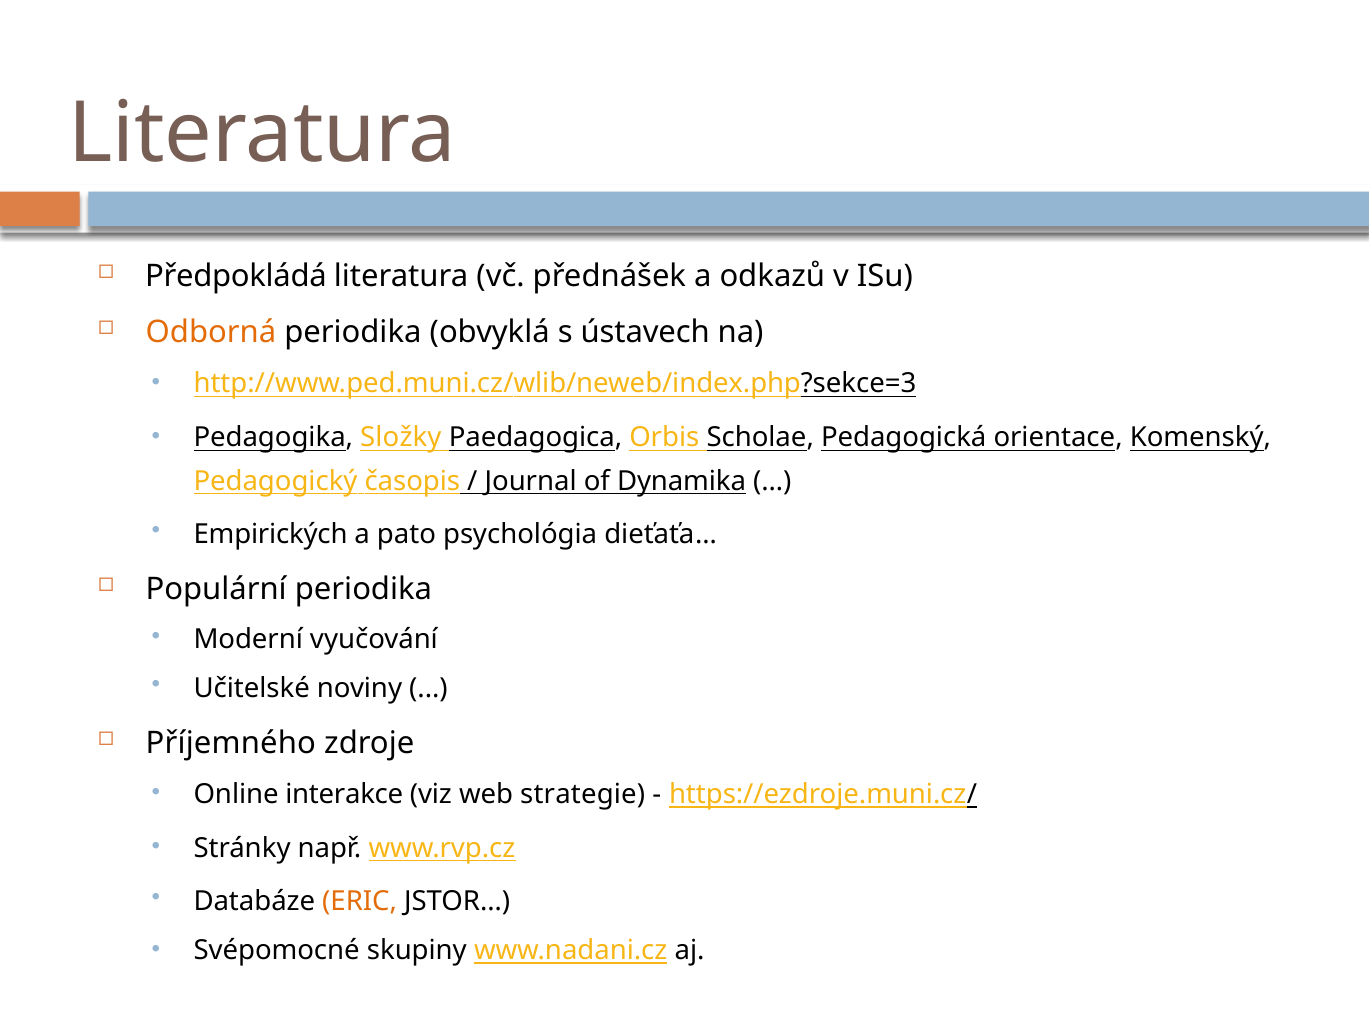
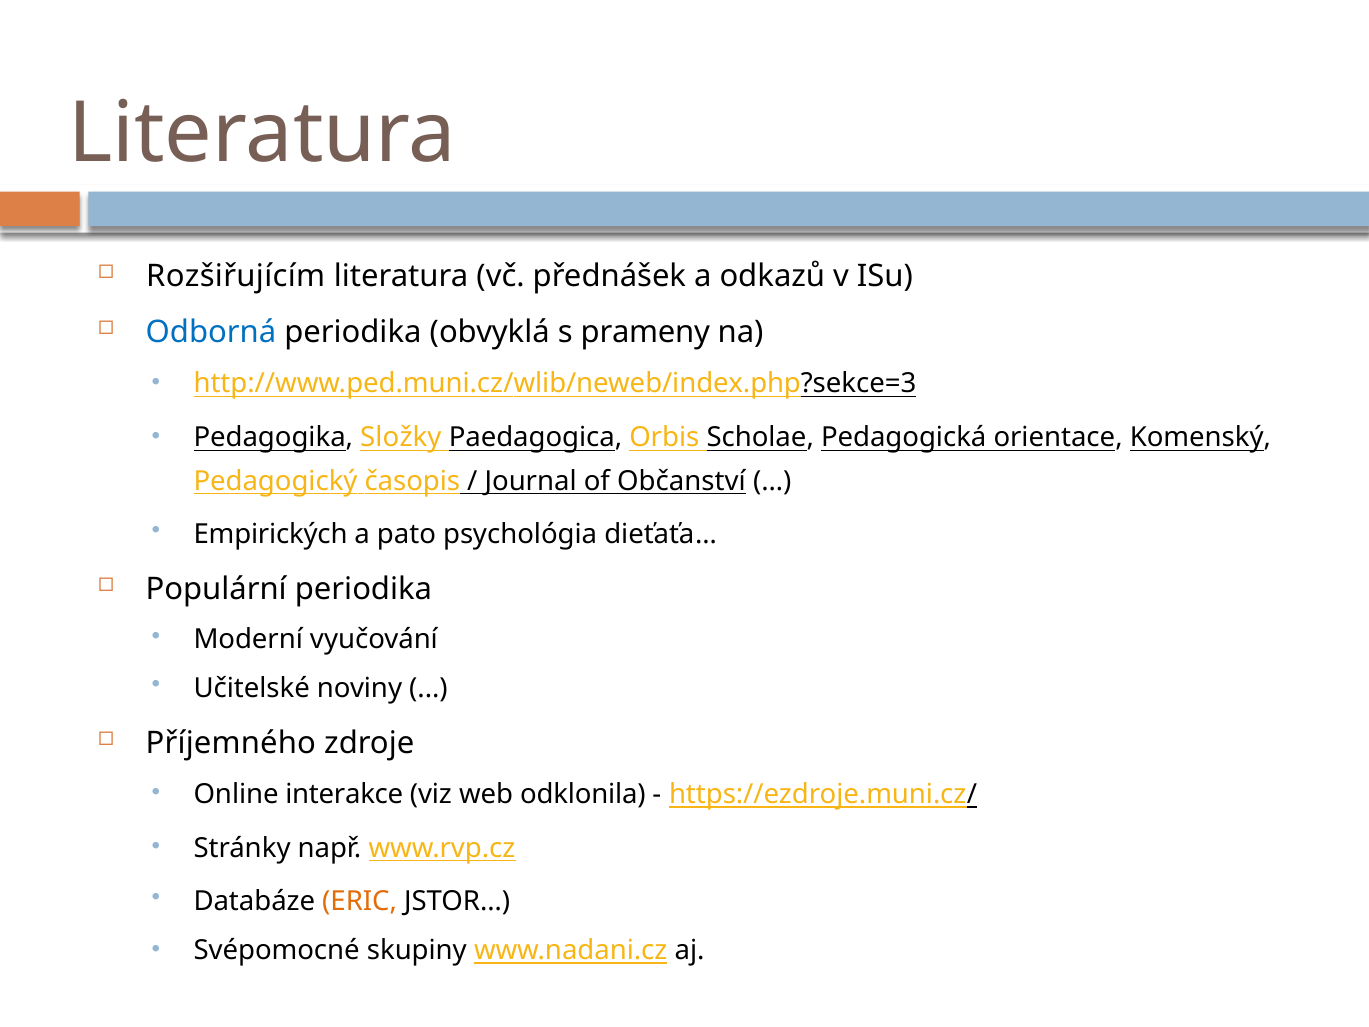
Předpokládá: Předpokládá -> Rozšiřujícím
Odborná colour: orange -> blue
ústavech: ústavech -> prameny
Dynamika: Dynamika -> Občanství
strategie: strategie -> odklonila
